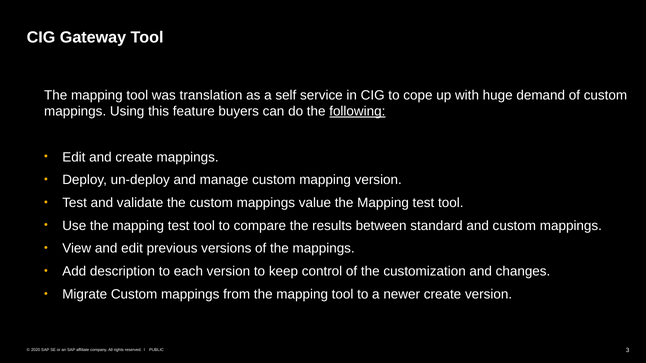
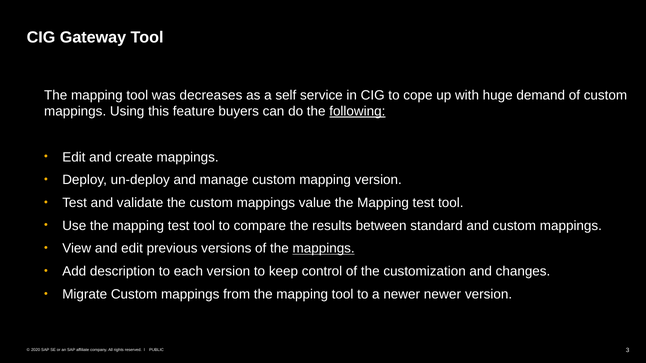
translation: translation -> decreases
mappings at (324, 249) underline: none -> present
newer create: create -> newer
